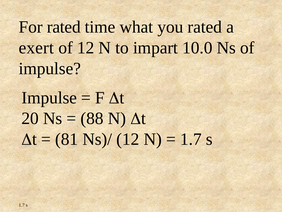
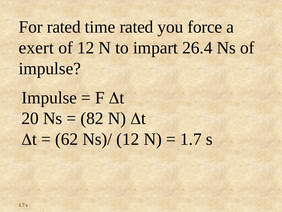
time what: what -> rated
you rated: rated -> force
10.0: 10.0 -> 26.4
88: 88 -> 82
81: 81 -> 62
